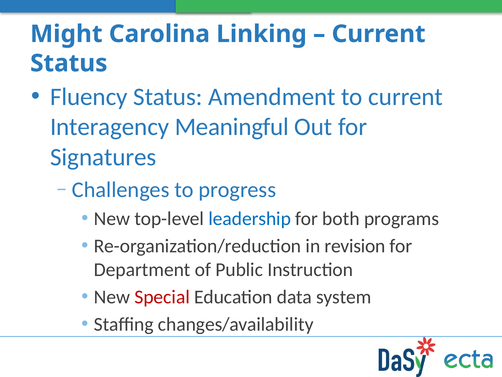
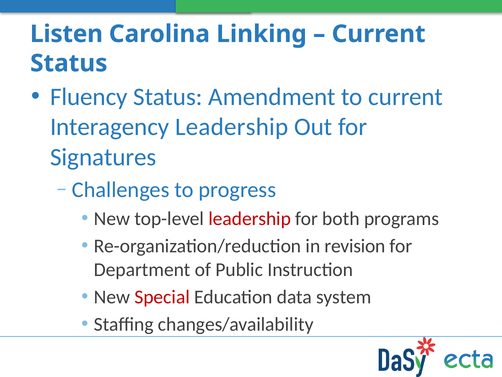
Might: Might -> Listen
Interagency Meaningful: Meaningful -> Leadership
leadership at (250, 218) colour: blue -> red
